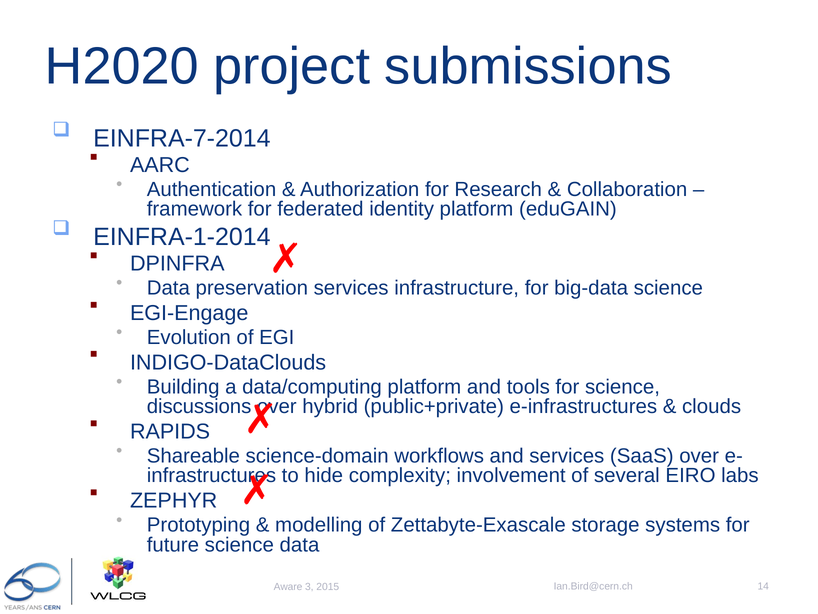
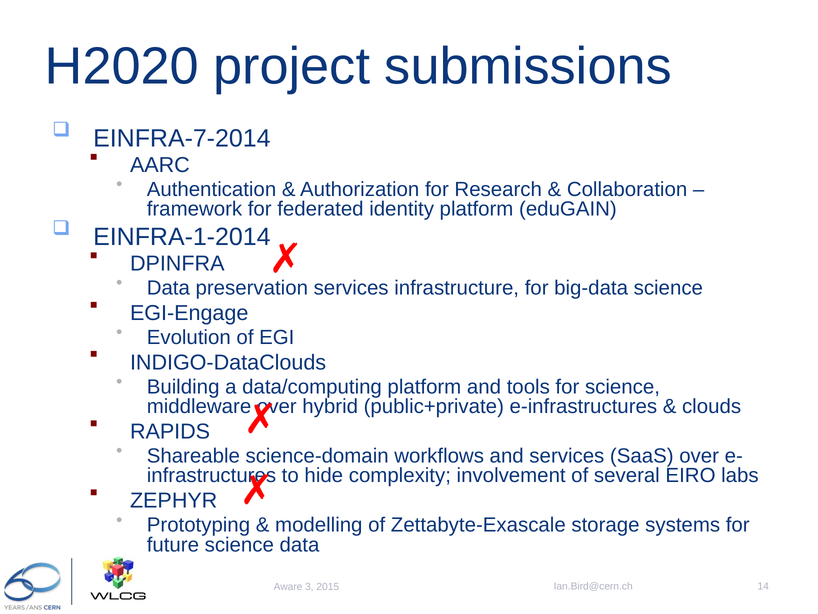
discussions: discussions -> middleware
